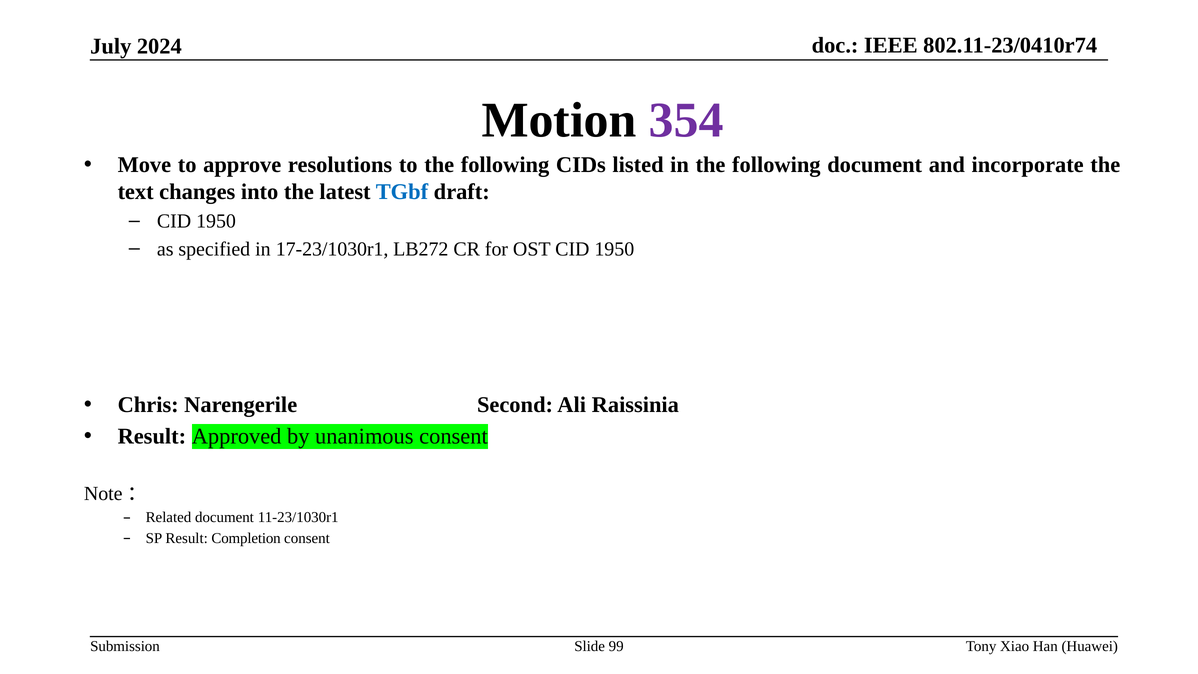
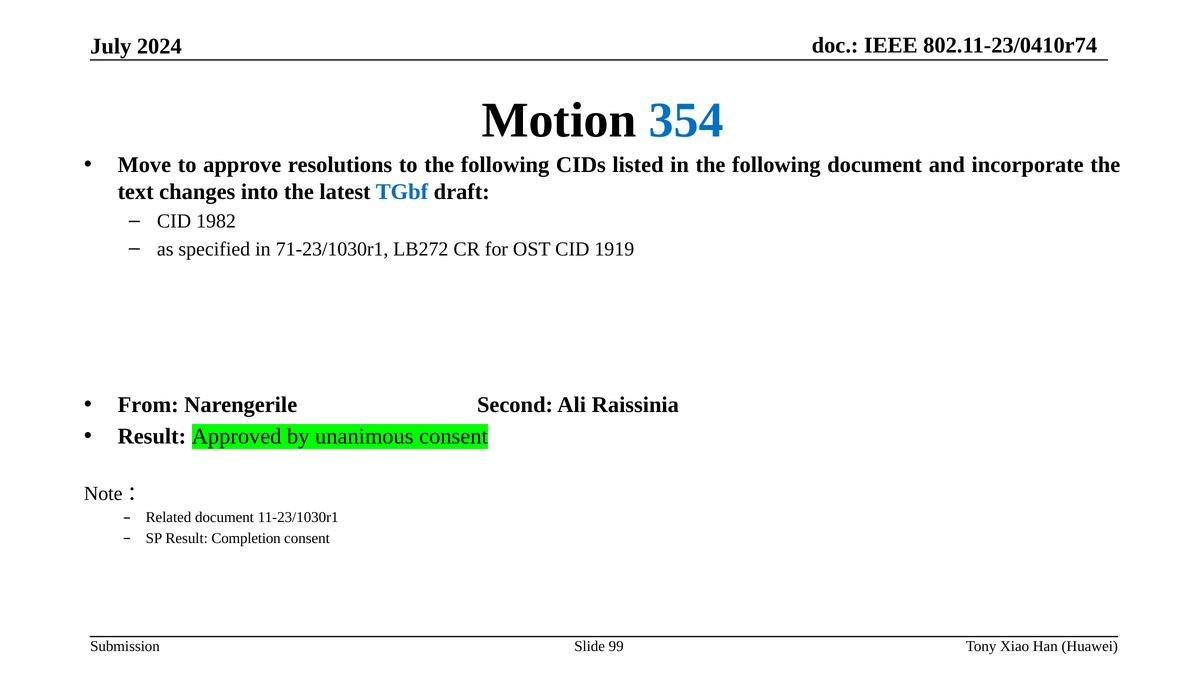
354 colour: purple -> blue
1950 at (216, 221): 1950 -> 1982
17-23/1030r1: 17-23/1030r1 -> 71-23/1030r1
OST CID 1950: 1950 -> 1919
Chris: Chris -> From
